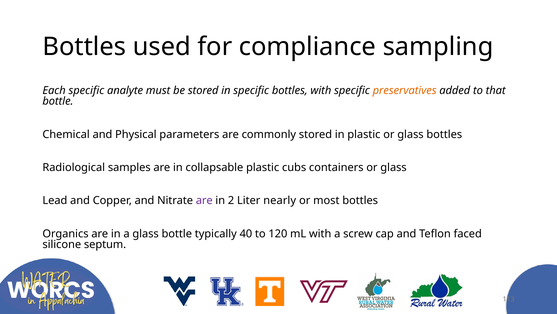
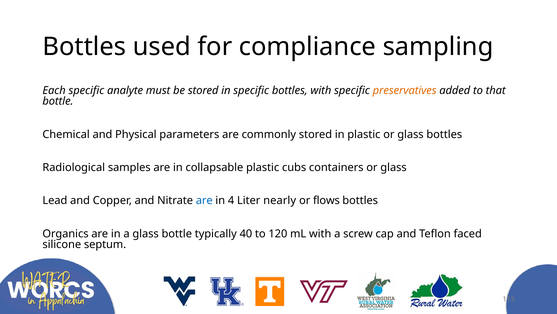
are at (204, 200) colour: purple -> blue
2: 2 -> 4
most: most -> flows
